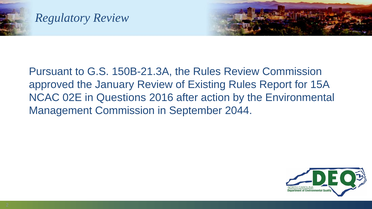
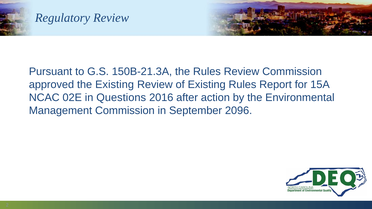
the January: January -> Existing
2044: 2044 -> 2096
